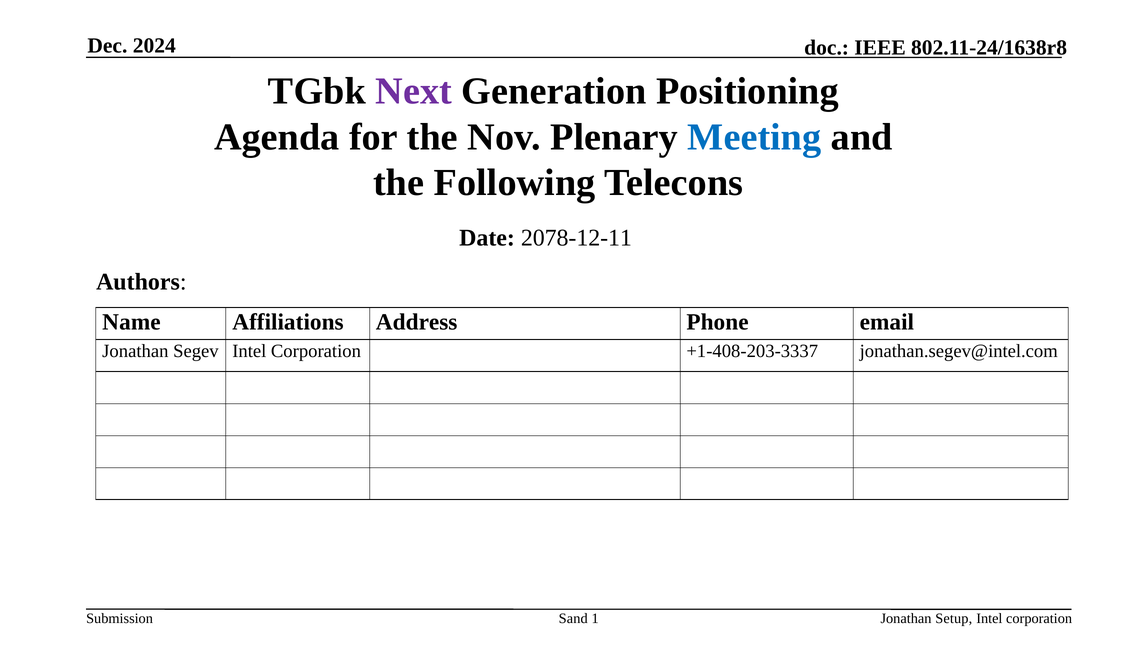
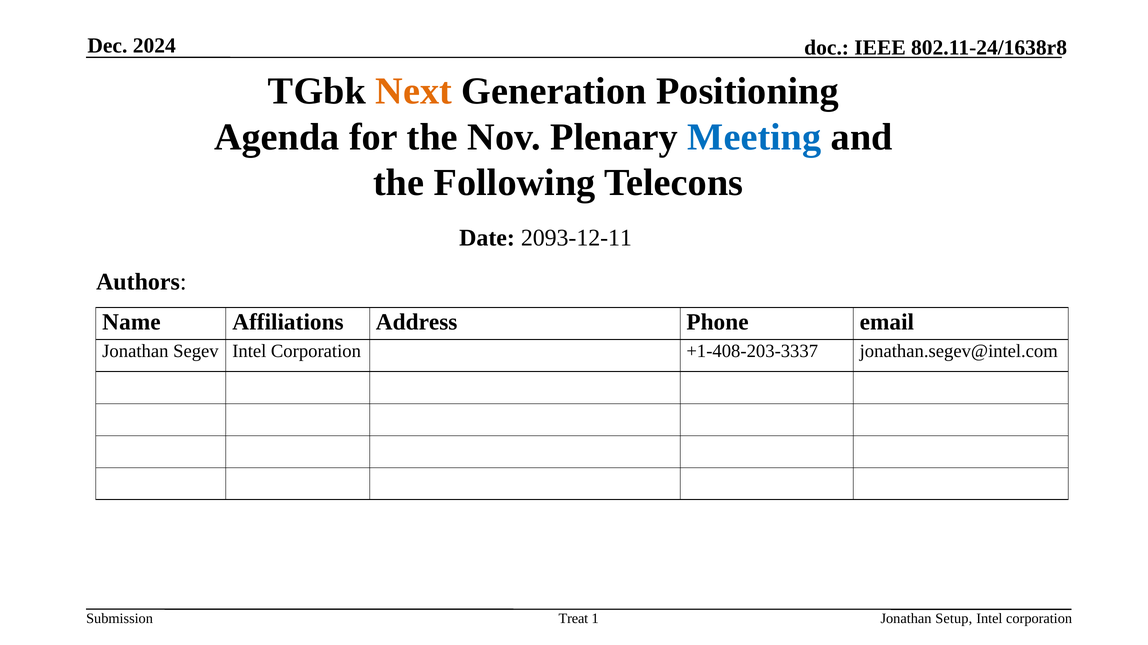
Next colour: purple -> orange
2078-12-11: 2078-12-11 -> 2093-12-11
Sand: Sand -> Treat
